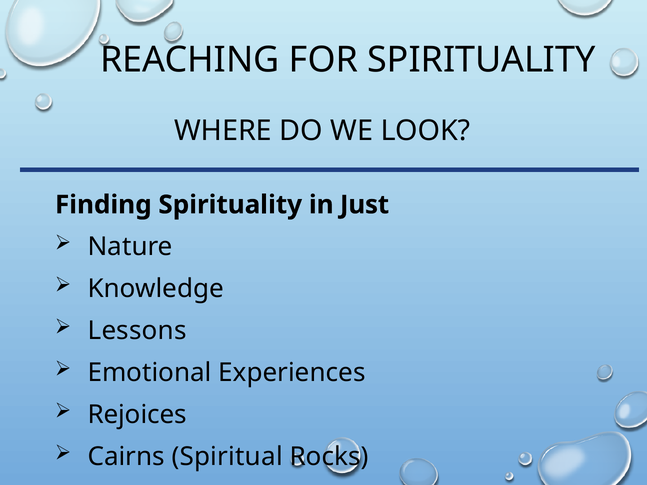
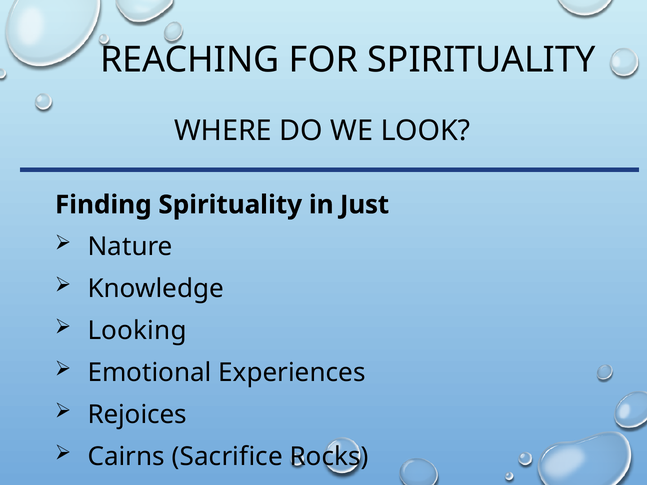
Lessons: Lessons -> Looking
Spiritual: Spiritual -> Sacrifice
